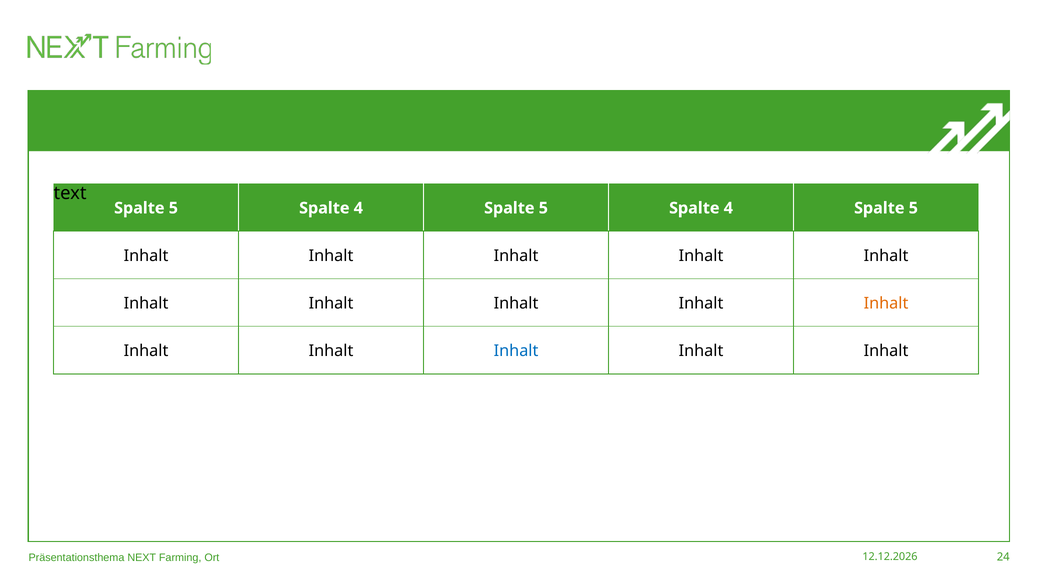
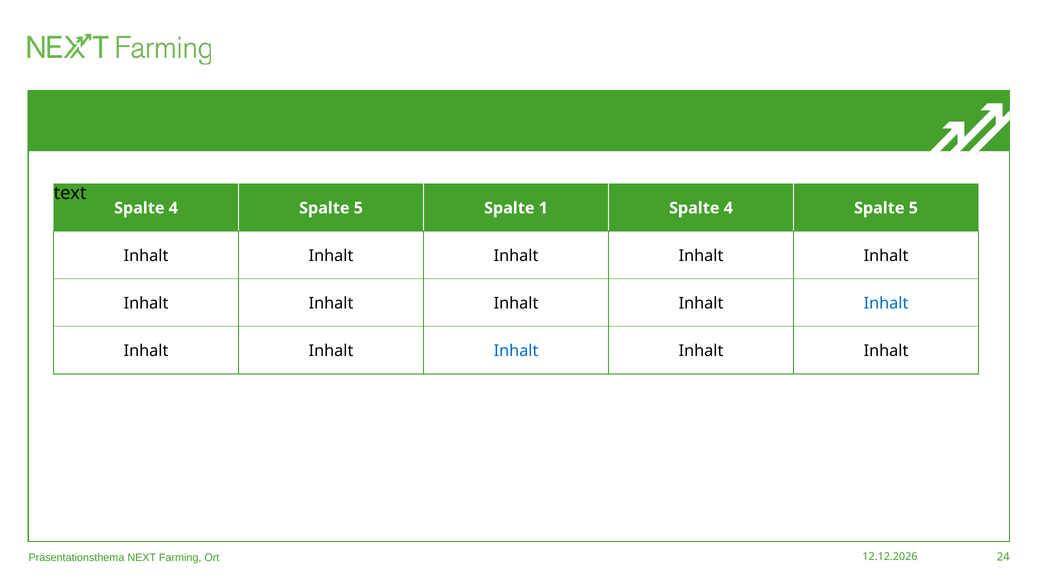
5 at (173, 208): 5 -> 4
4 at (358, 208): 4 -> 5
5 at (543, 208): 5 -> 1
Inhalt at (886, 304) colour: orange -> blue
